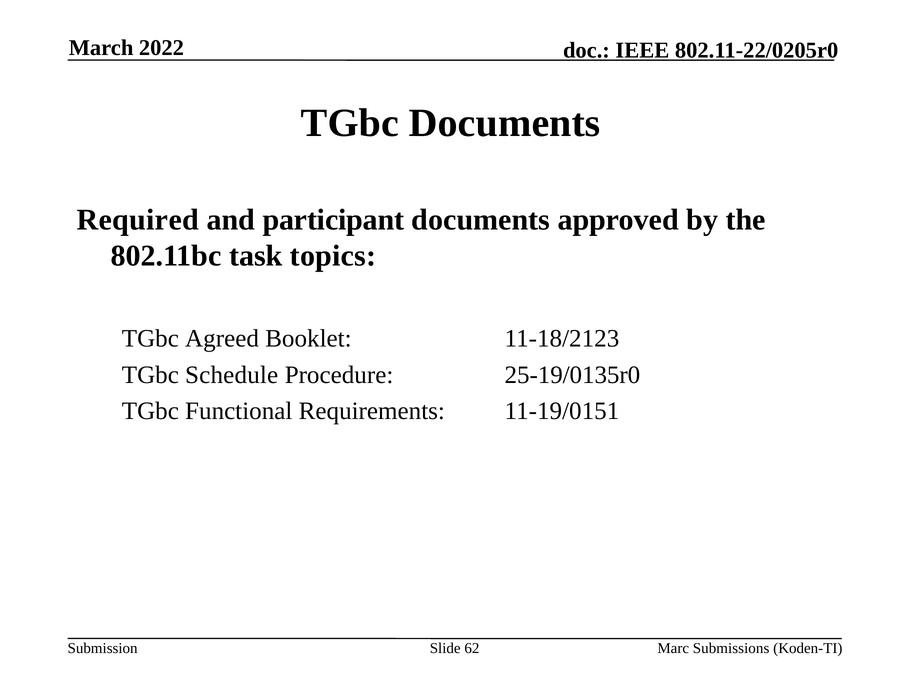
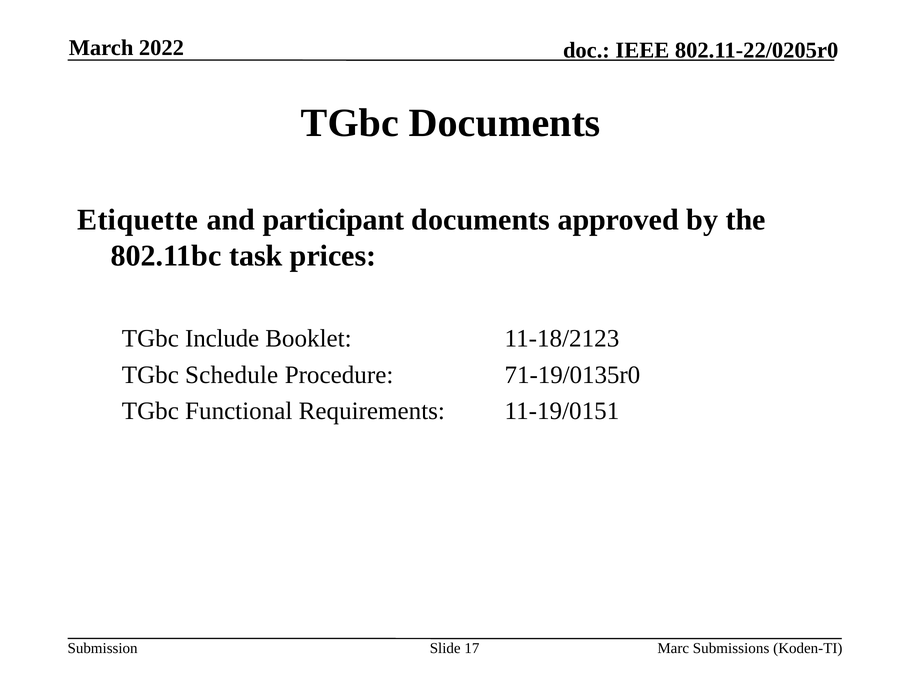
Required: Required -> Etiquette
topics: topics -> prices
Agreed: Agreed -> Include
25-19/0135r0: 25-19/0135r0 -> 71-19/0135r0
62: 62 -> 17
